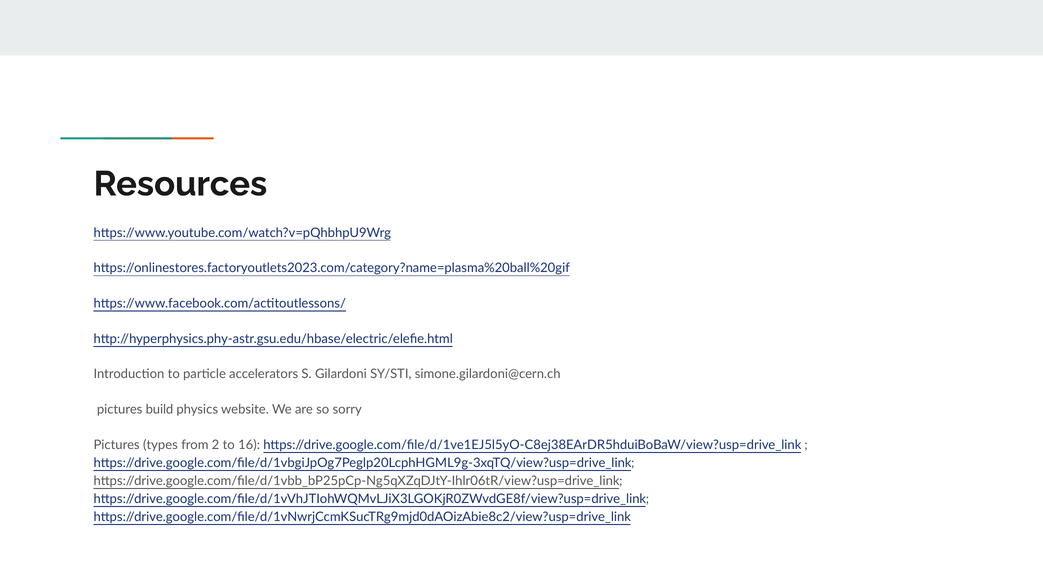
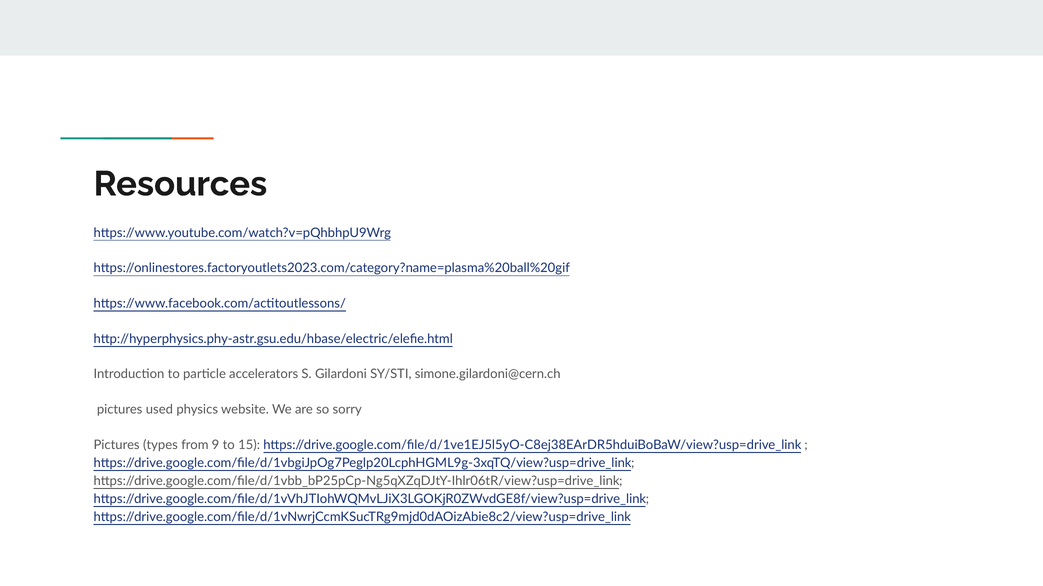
build: build -> used
2: 2 -> 9
16: 16 -> 15
